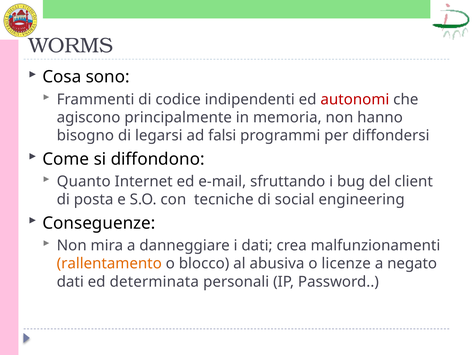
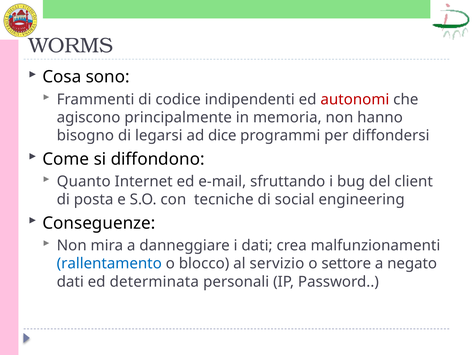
falsi: falsi -> dice
rallentamento colour: orange -> blue
abusiva: abusiva -> servizio
licenze: licenze -> settore
